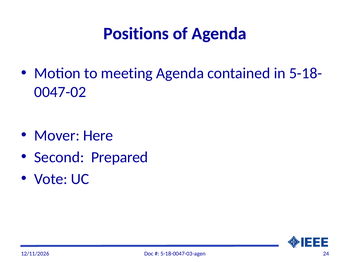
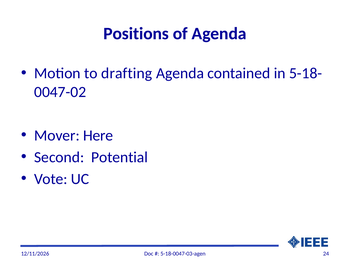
meeting: meeting -> drafting
Prepared: Prepared -> Potential
